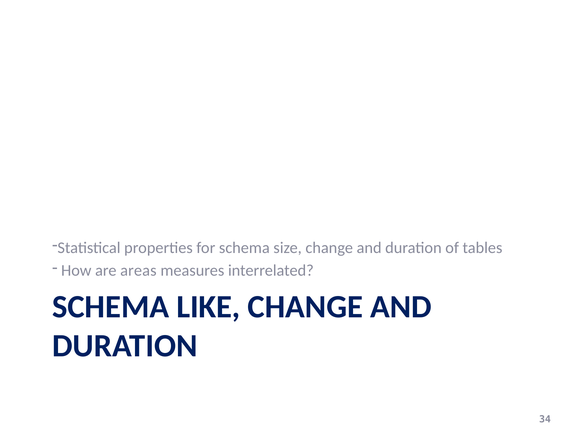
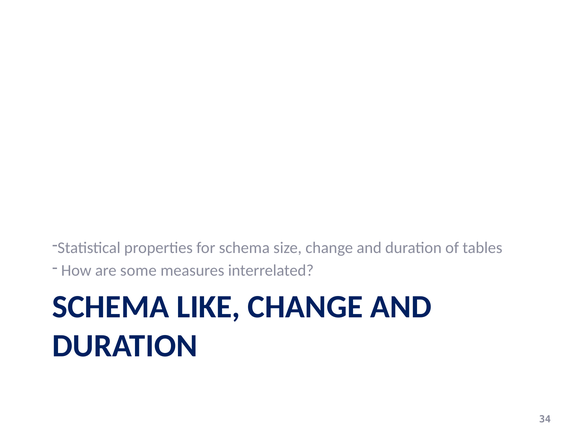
areas: areas -> some
